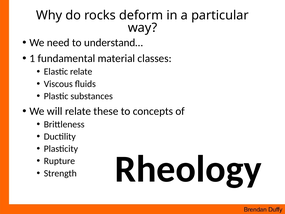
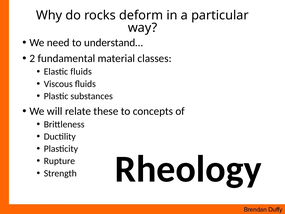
1: 1 -> 2
Elastic relate: relate -> fluids
